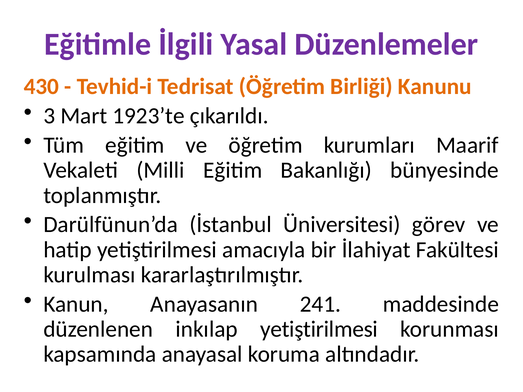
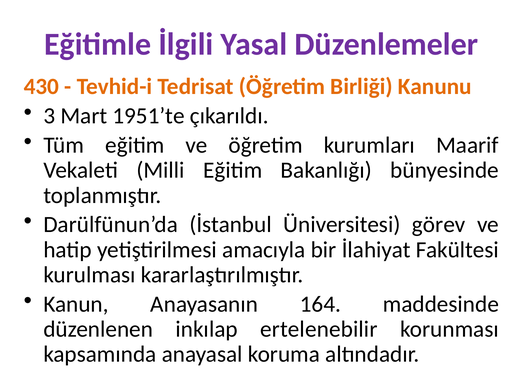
1923’te: 1923’te -> 1951’te
241: 241 -> 164
inkılap yetiştirilmesi: yetiştirilmesi -> ertelenebilir
